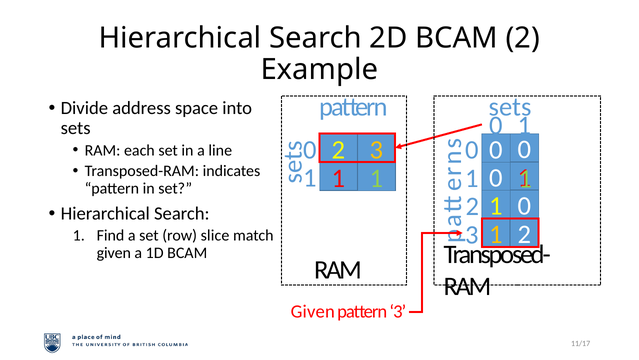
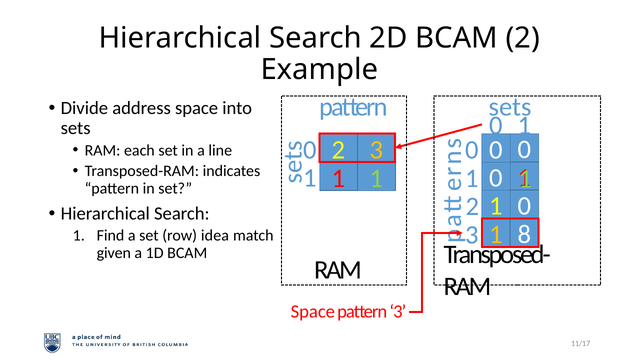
2 at (525, 234): 2 -> 8
slice: slice -> idea
Given at (313, 311): Given -> Space
